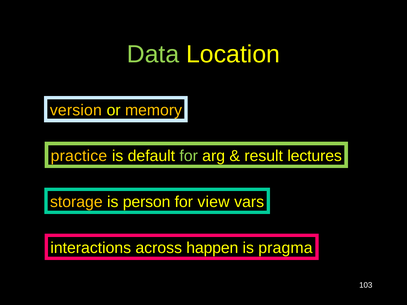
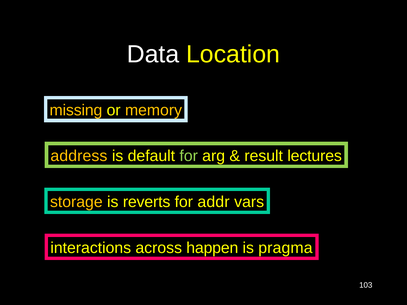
Data colour: light green -> white
version: version -> missing
practice: practice -> address
person: person -> reverts
view: view -> addr
